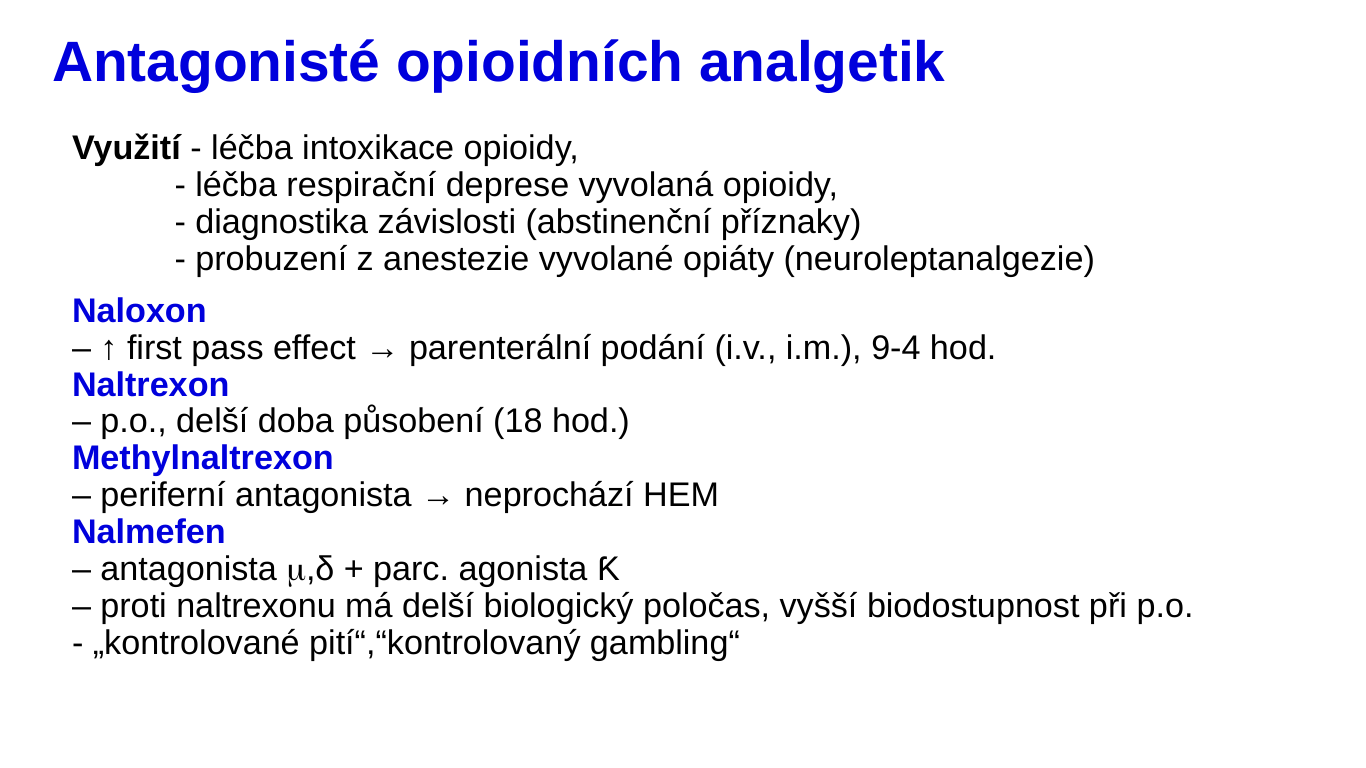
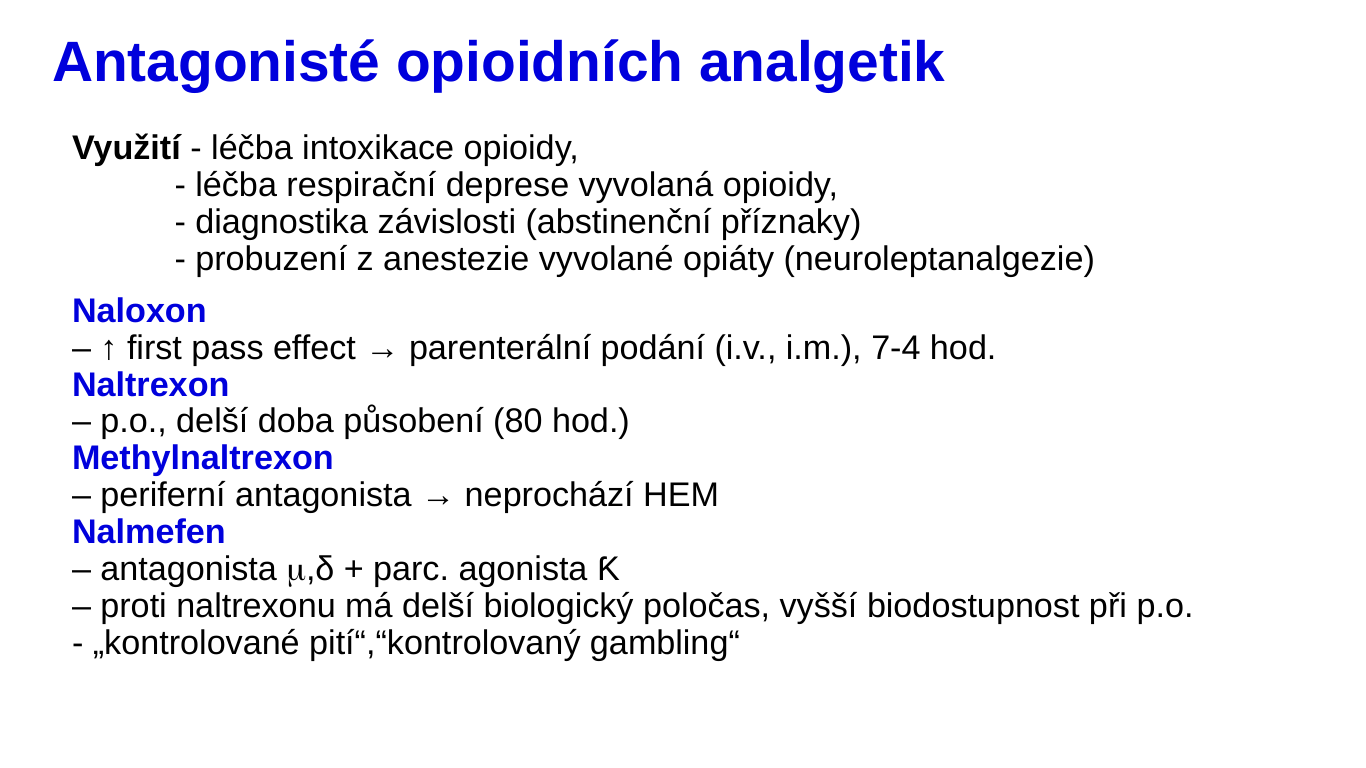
9-4: 9-4 -> 7-4
18: 18 -> 80
